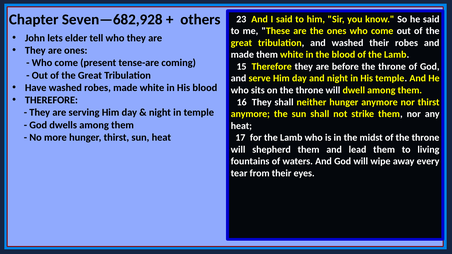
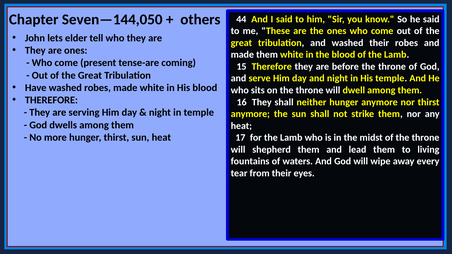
Seven—682,928: Seven—682,928 -> Seven—144,050
23: 23 -> 44
